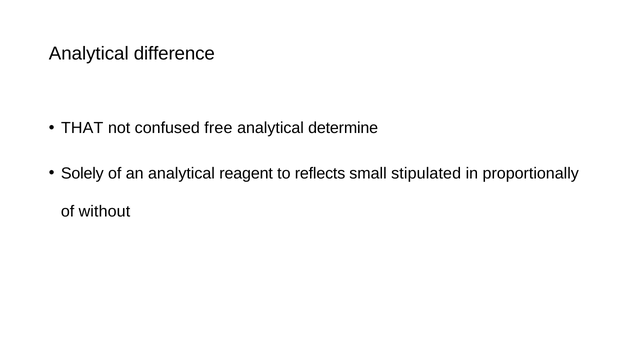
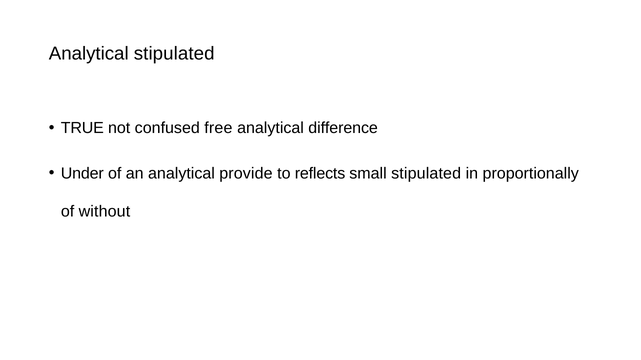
Analytical difference: difference -> stipulated
THAT: THAT -> TRUE
determine: determine -> difference
Solely: Solely -> Under
reagent: reagent -> provide
